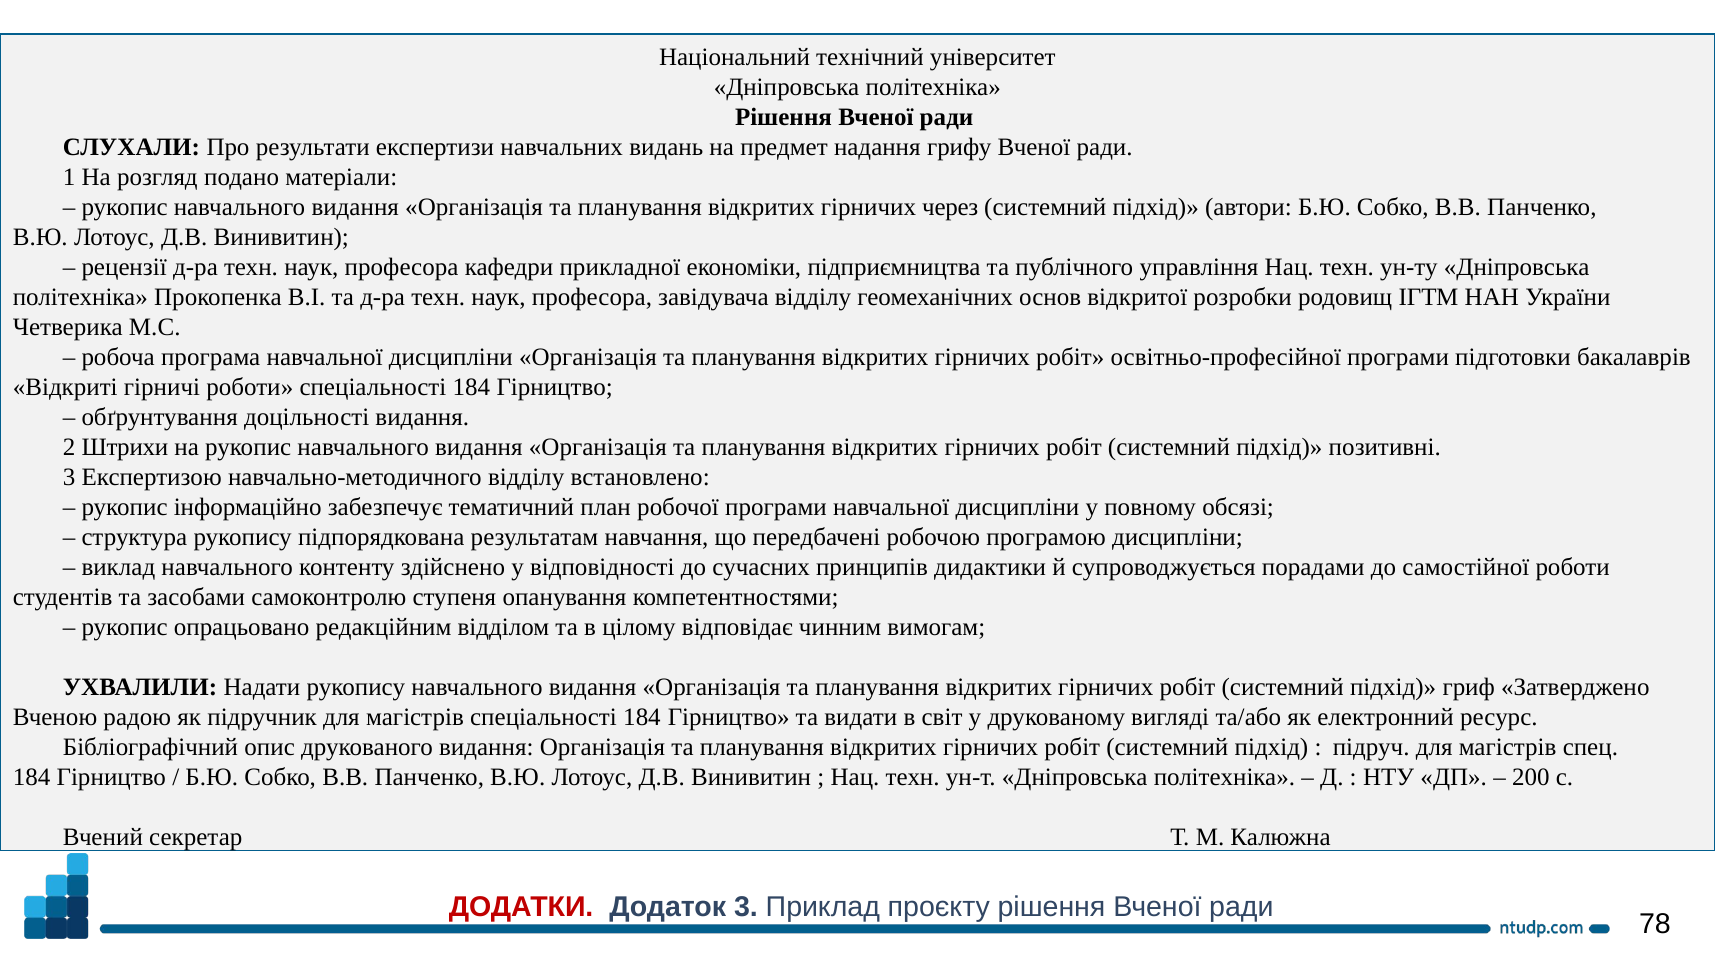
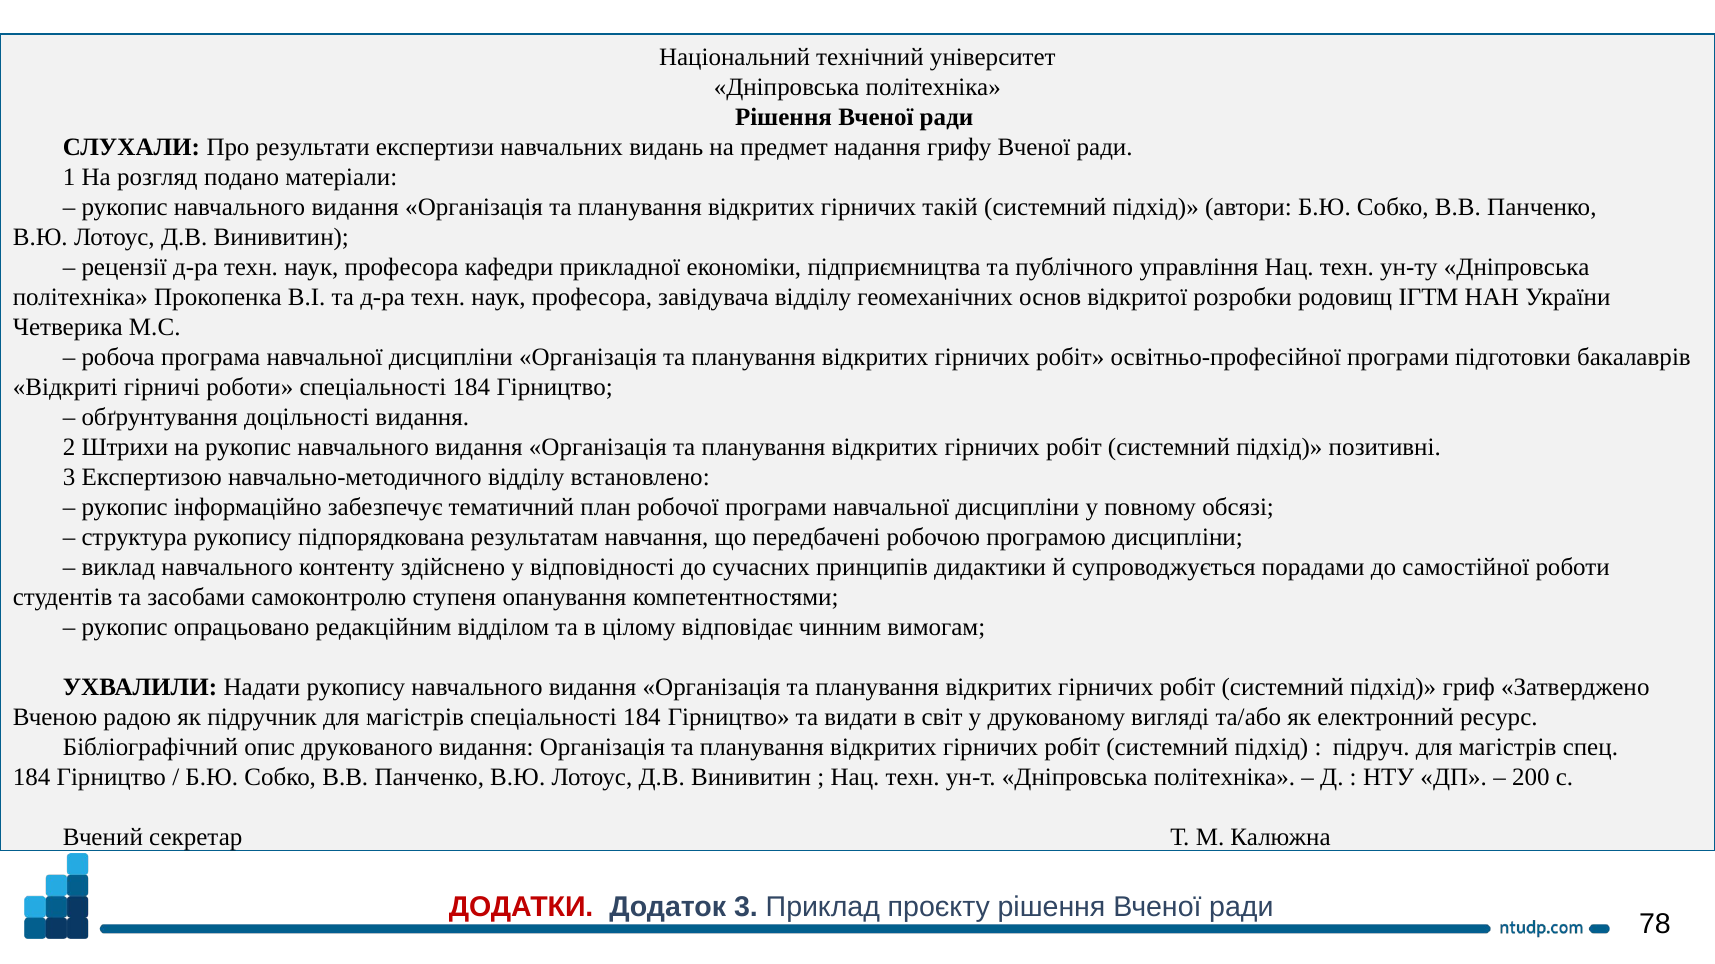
через: через -> такій
